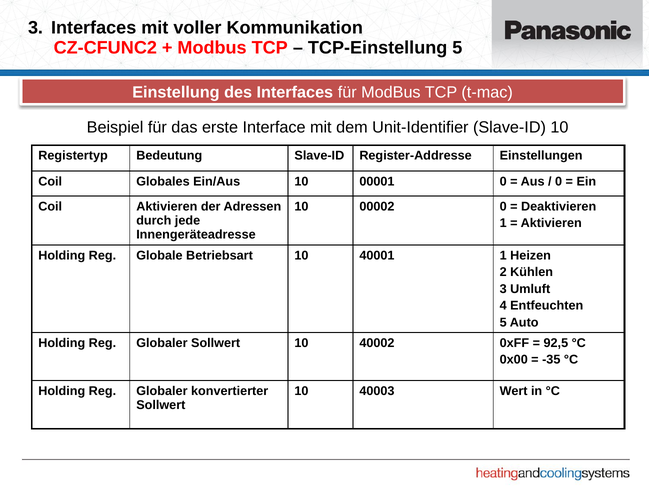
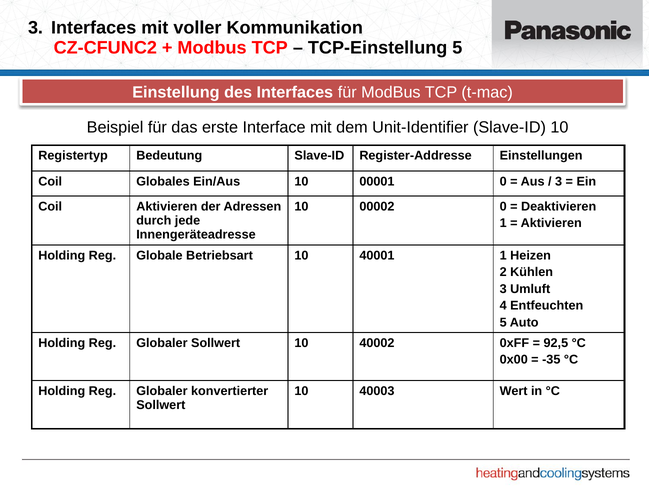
0 at (559, 182): 0 -> 3
